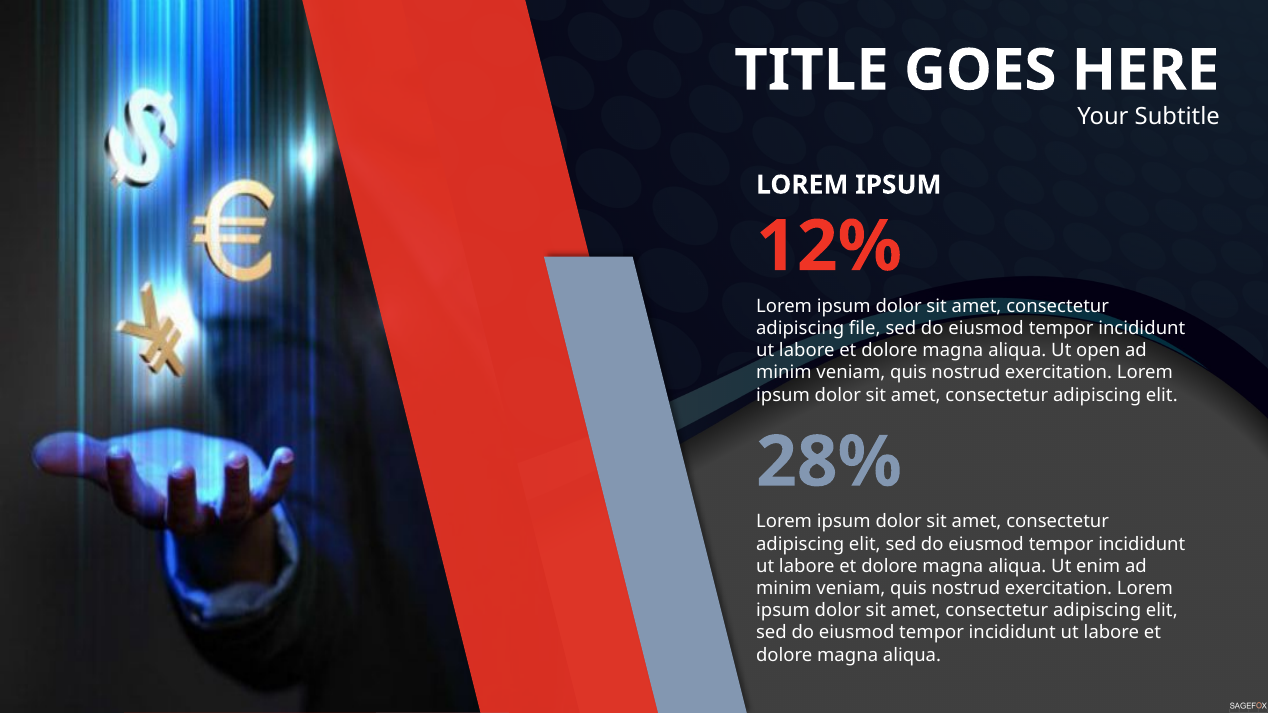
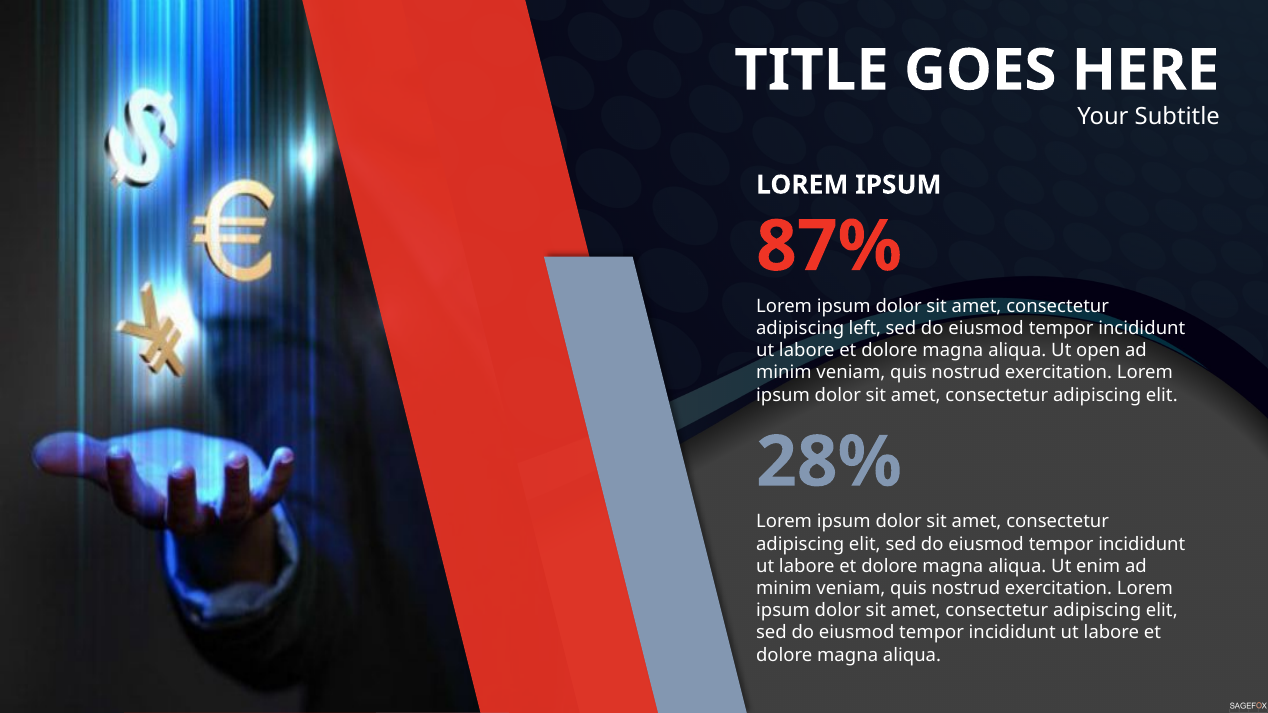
12%: 12% -> 87%
file: file -> left
